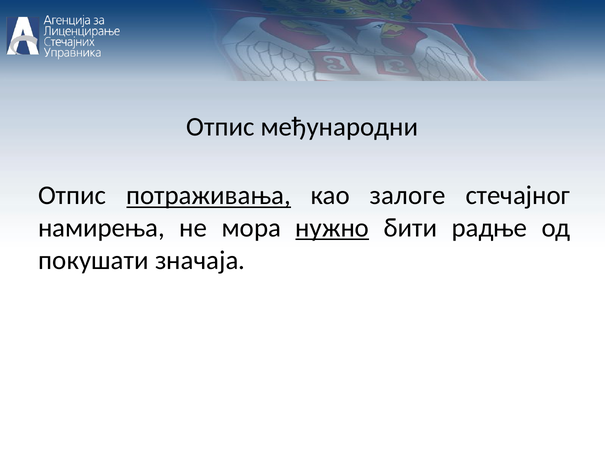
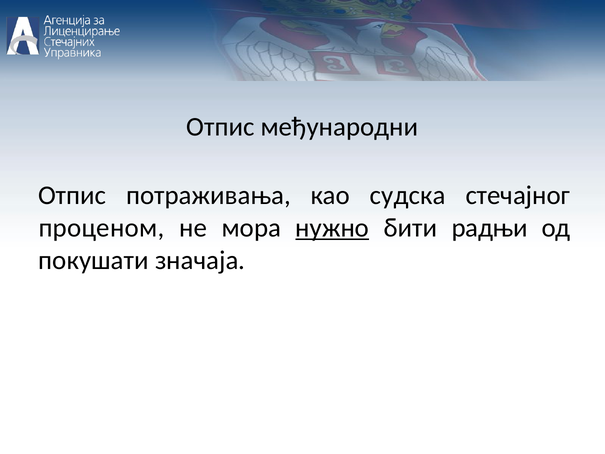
потраживања underline: present -> none
залоге: залоге -> судска
намирења: намирења -> проценом
радње: радње -> радњи
